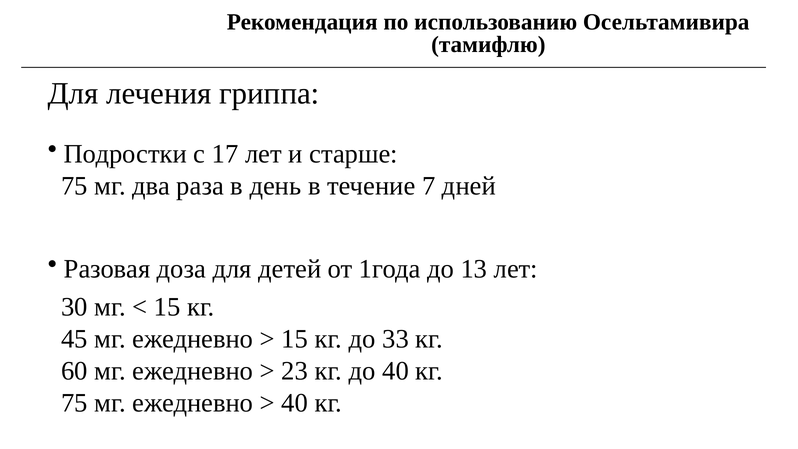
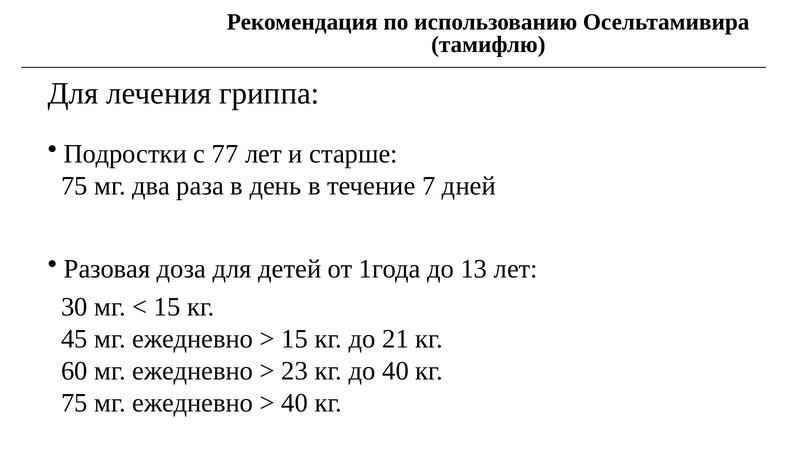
17: 17 -> 77
33: 33 -> 21
